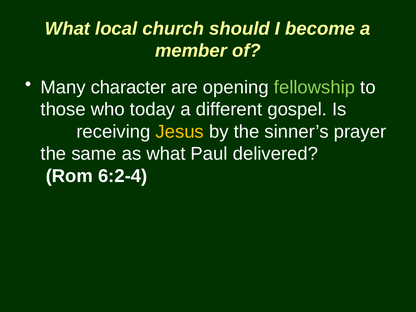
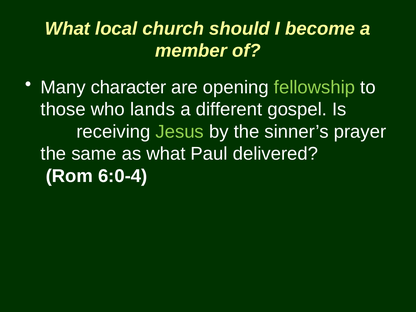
today: today -> lands
Jesus colour: yellow -> light green
6:2-4: 6:2-4 -> 6:0-4
